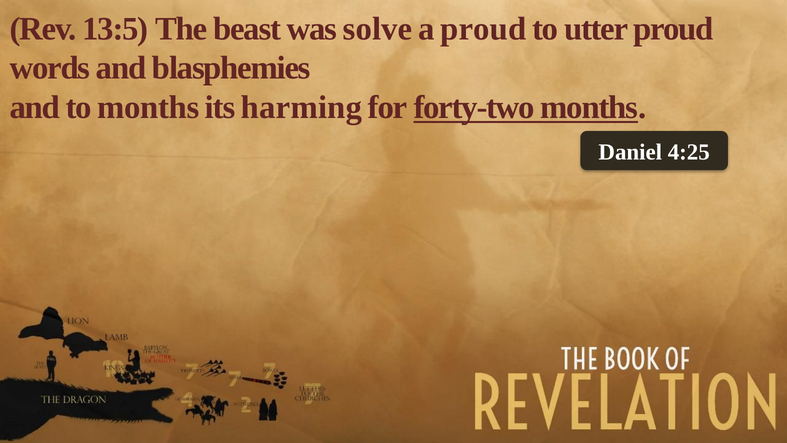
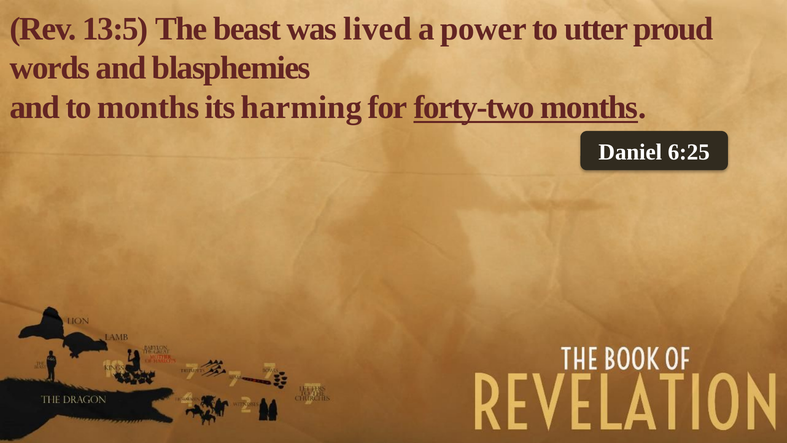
solve: solve -> lived
a proud: proud -> power
4:25: 4:25 -> 6:25
